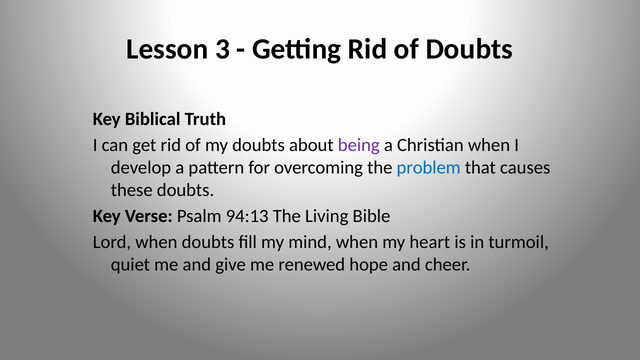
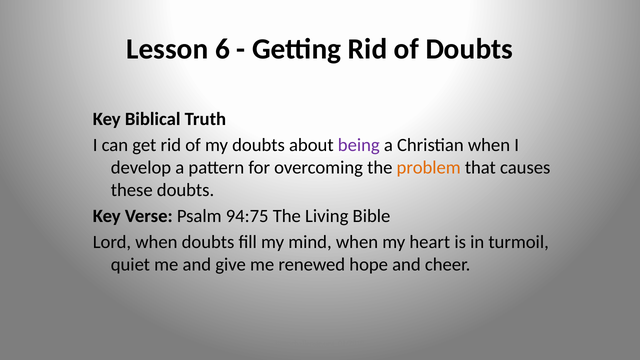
3: 3 -> 6
problem colour: blue -> orange
94:13: 94:13 -> 94:75
